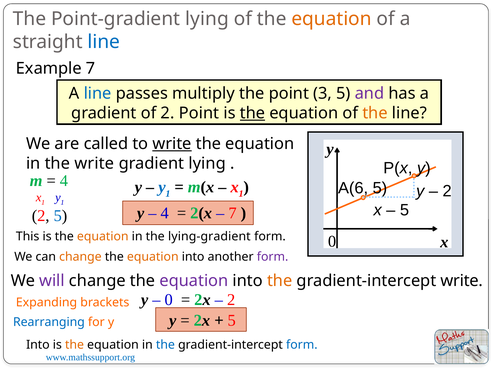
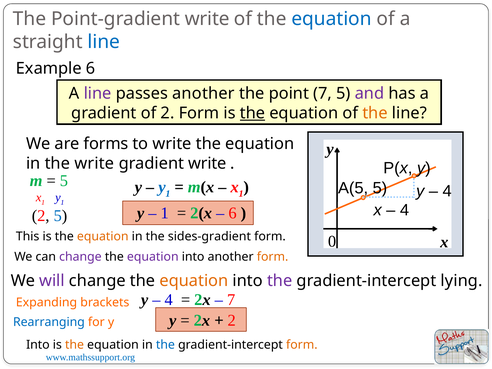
Point-gradient lying: lying -> write
equation at (332, 19) colour: orange -> blue
Example 7: 7 -> 6
line at (98, 93) colour: blue -> purple
passes multiply: multiply -> another
point 3: 3 -> 7
2 Point: Point -> Form
called: called -> forms
write at (172, 144) underline: present -> none
gradient lying: lying -> write
4 at (64, 181): 4 -> 5
A(6: A(6 -> A(5
2 at (447, 191): 2 -> 4
5 at (404, 210): 5 -> 4
4 at (165, 213): 4 -> 1
7 at (233, 213): 7 -> 6
lying-gradient: lying-gradient -> sides-gradient
change at (80, 257) colour: orange -> purple
equation at (153, 257) colour: orange -> purple
form at (273, 257) colour: purple -> orange
equation at (194, 281) colour: purple -> orange
the at (280, 281) colour: orange -> purple
gradient-intercept write: write -> lying
0 at (169, 300): 0 -> 4
2 at (231, 300): 2 -> 7
5 at (232, 321): 5 -> 2
form at (302, 345) colour: blue -> orange
